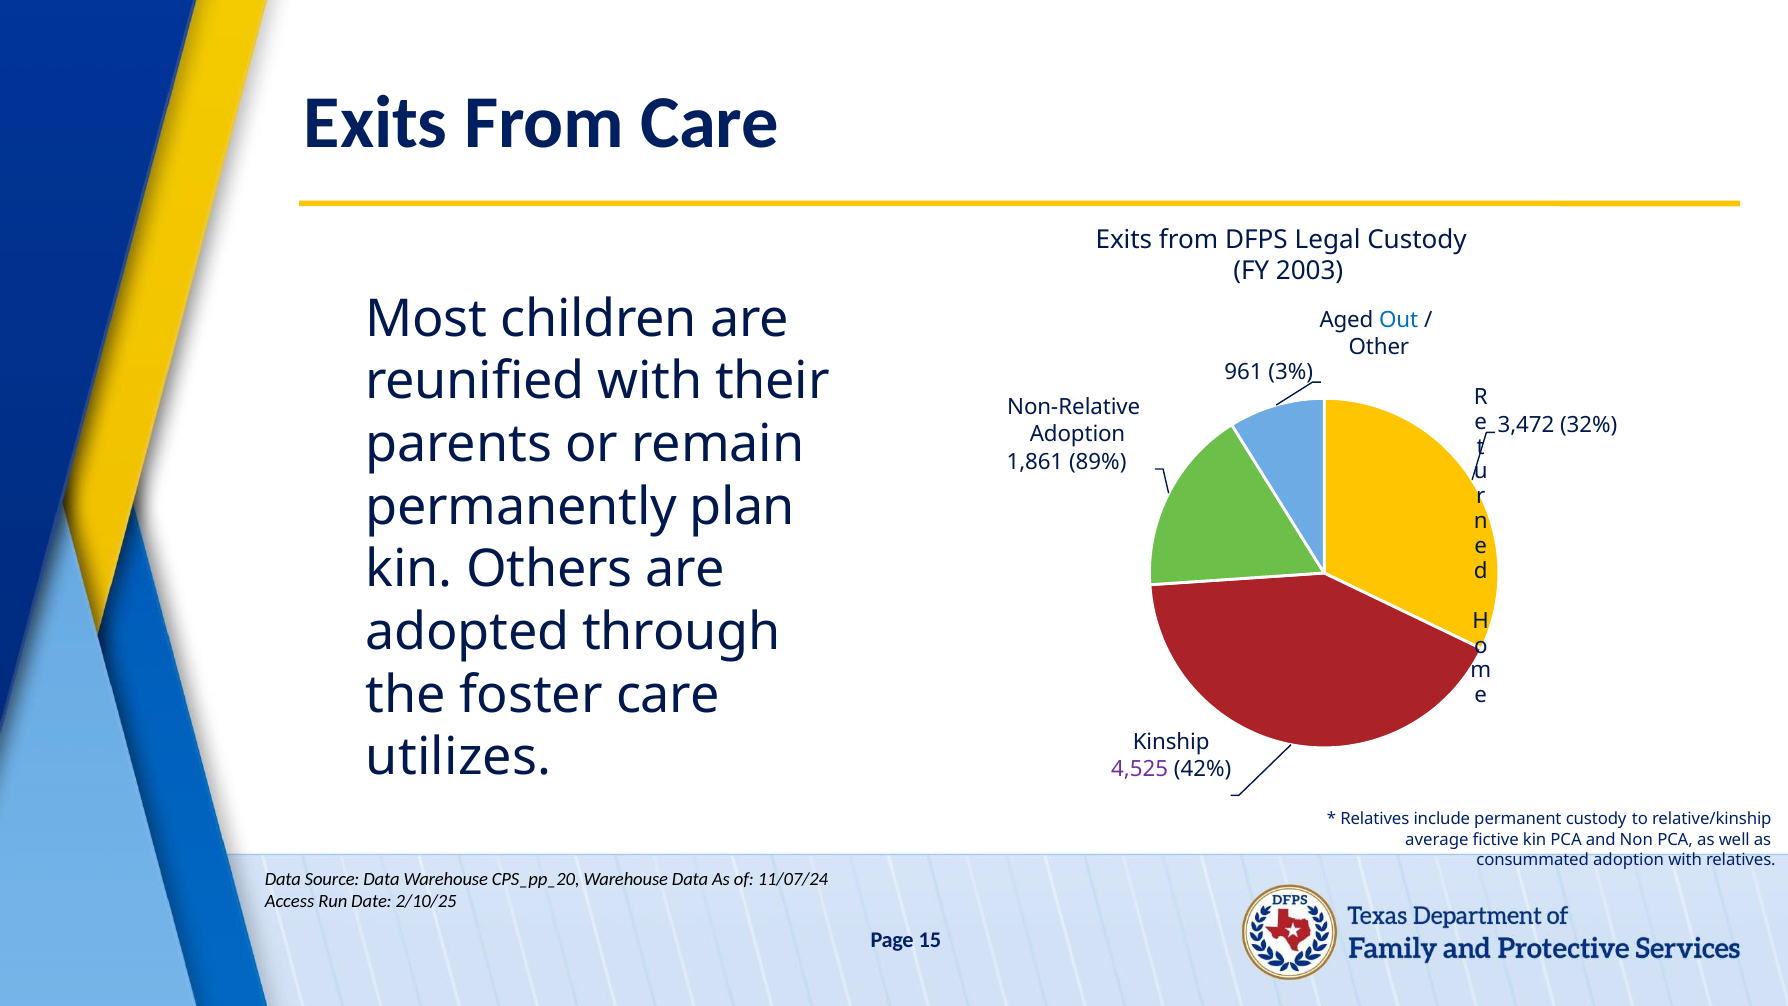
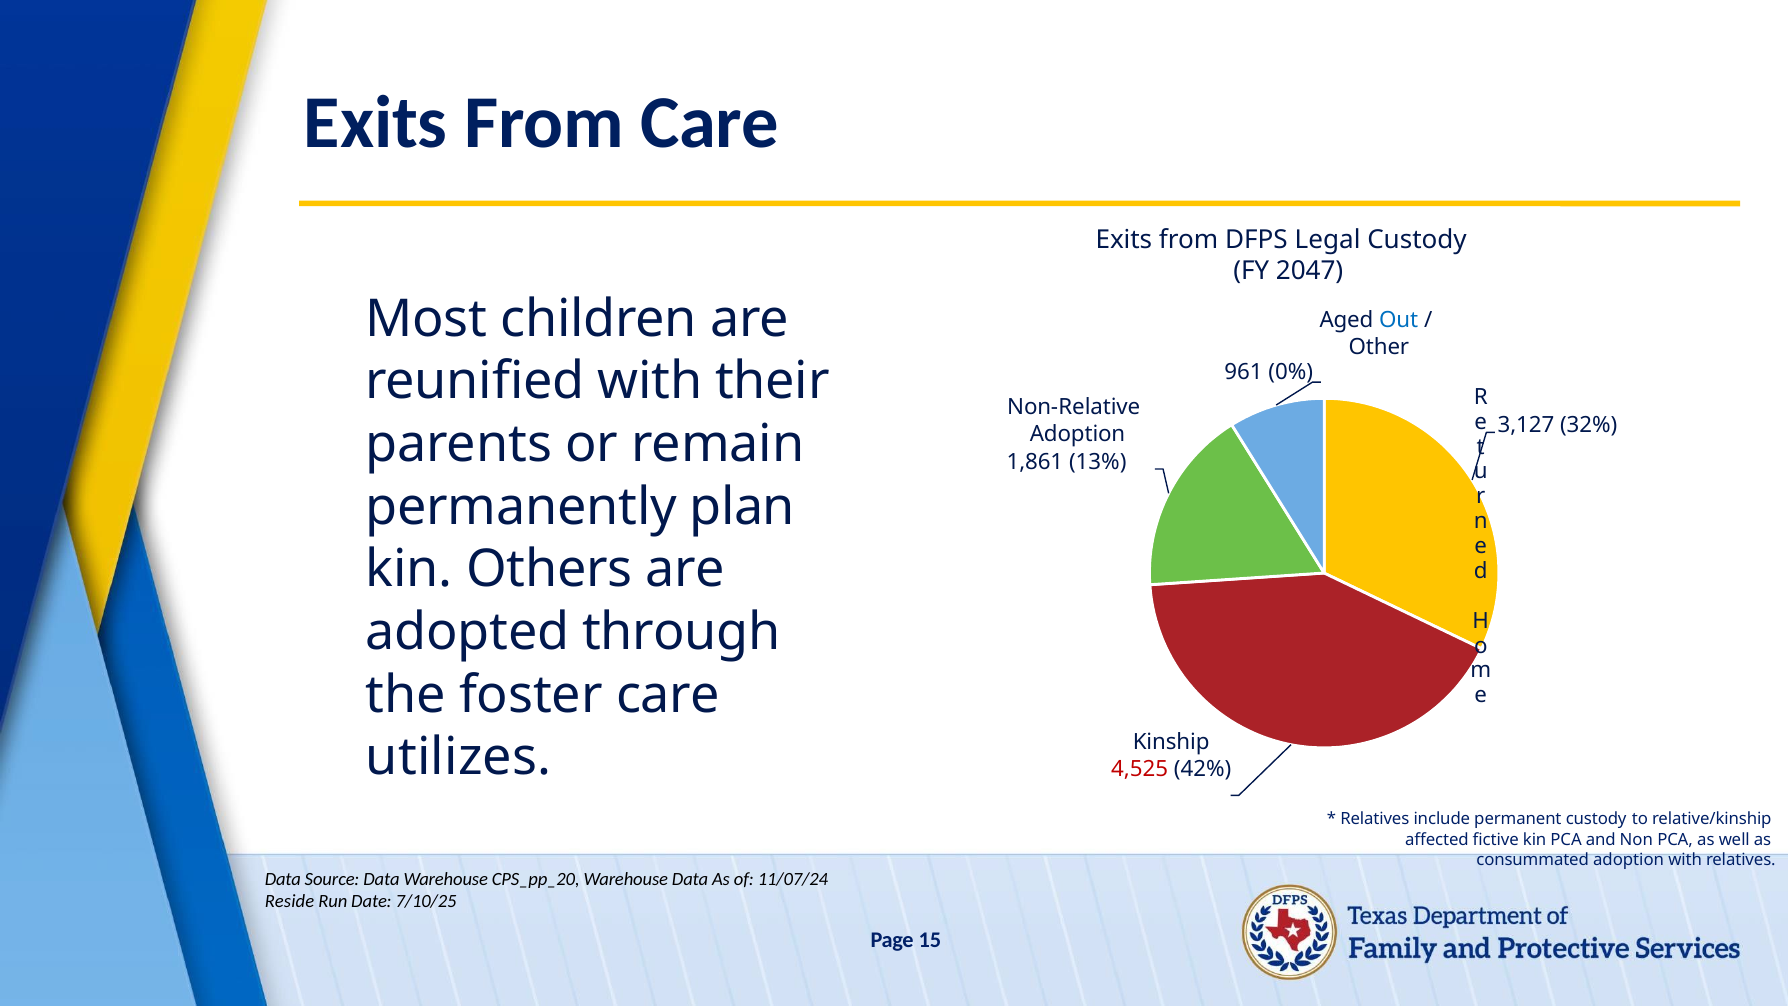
2003: 2003 -> 2047
3%: 3% -> 0%
3,472: 3,472 -> 3,127
89%: 89% -> 13%
4,525 colour: purple -> red
average: average -> affected
Access: Access -> Reside
2/10/25: 2/10/25 -> 7/10/25
